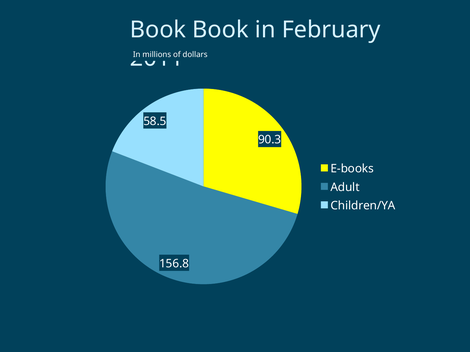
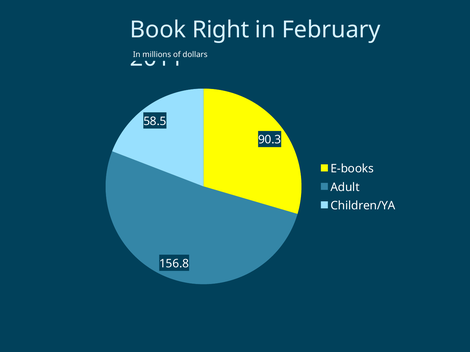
Book Book: Book -> Right
